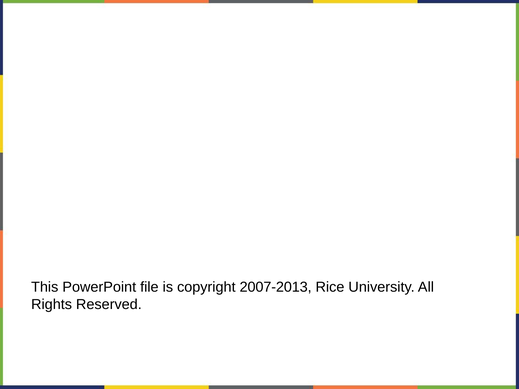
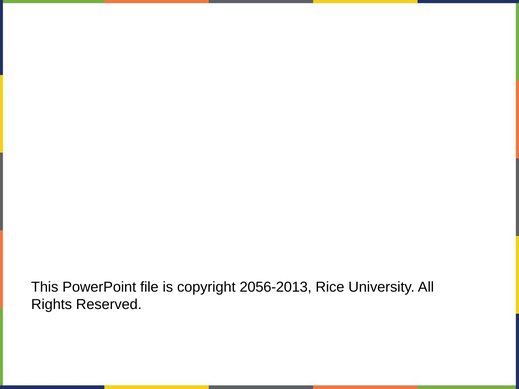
2007-2013: 2007-2013 -> 2056-2013
